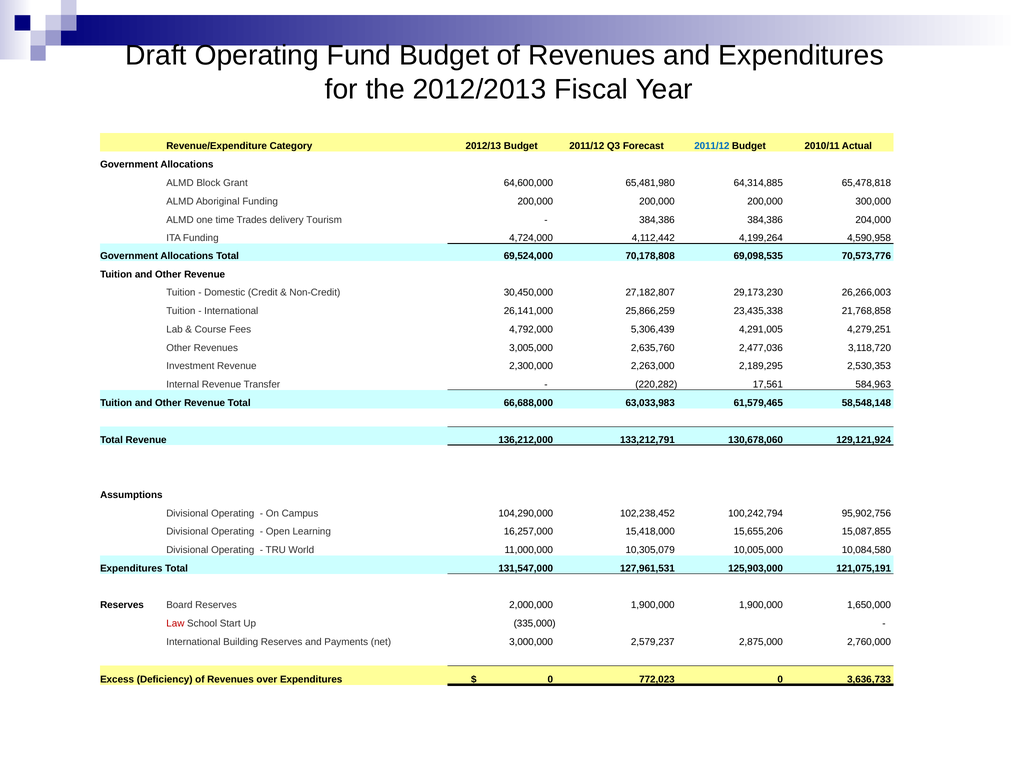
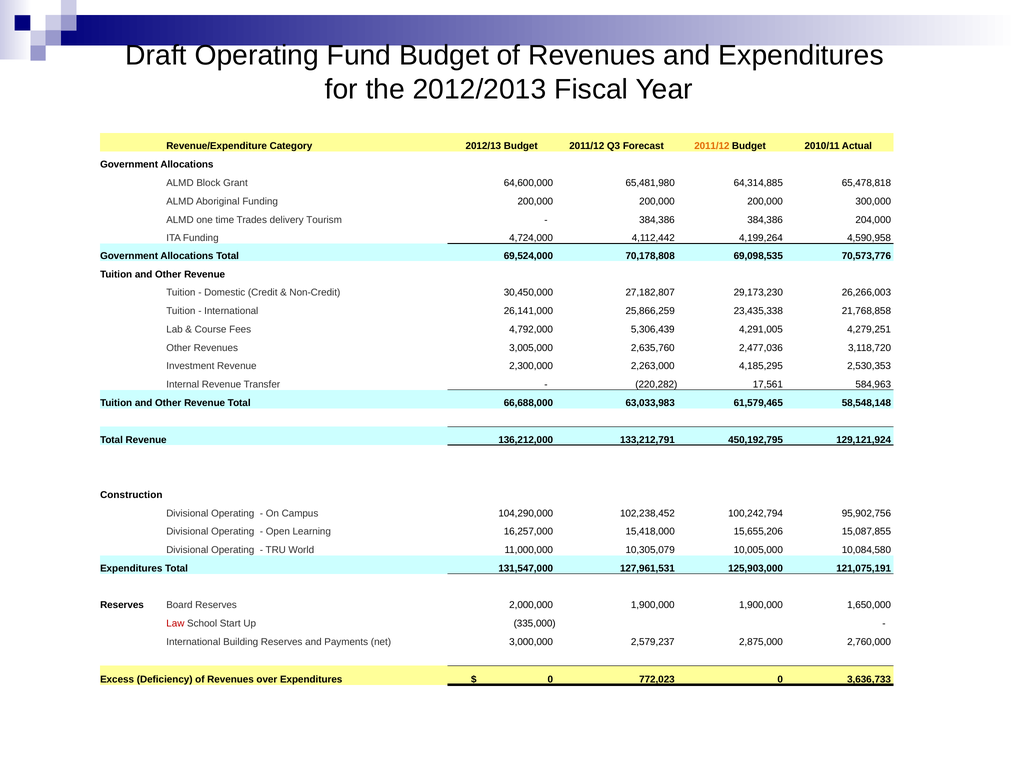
2011/12 at (712, 146) colour: blue -> orange
2,189,295: 2,189,295 -> 4,185,295
130,678,060: 130,678,060 -> 450,192,795
Assumptions: Assumptions -> Construction
